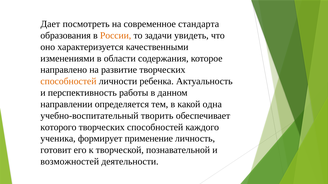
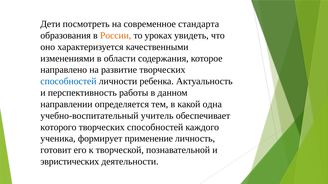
Дает: Дает -> Дети
задачи: задачи -> уроках
способностей at (68, 82) colour: orange -> blue
творить: творить -> учитель
возможностей: возможностей -> эвристических
